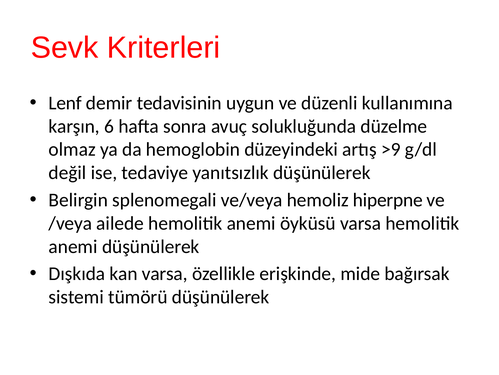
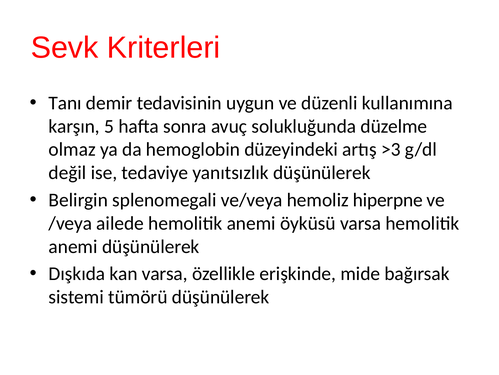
Lenf: Lenf -> Tanı
6: 6 -> 5
>9: >9 -> >3
